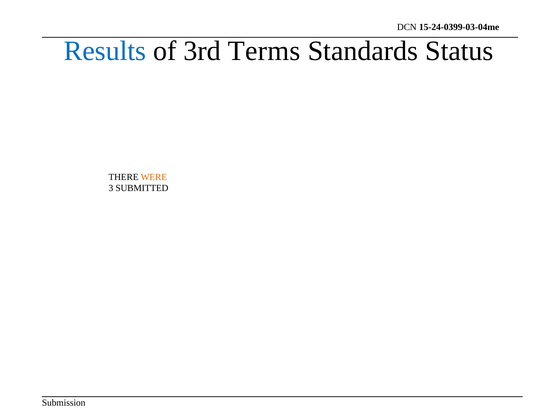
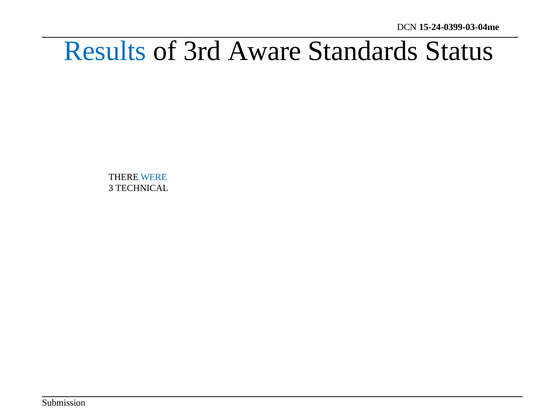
Terms: Terms -> Aware
WERE colour: orange -> blue
SUBMITTED: SUBMITTED -> TECHNICAL
